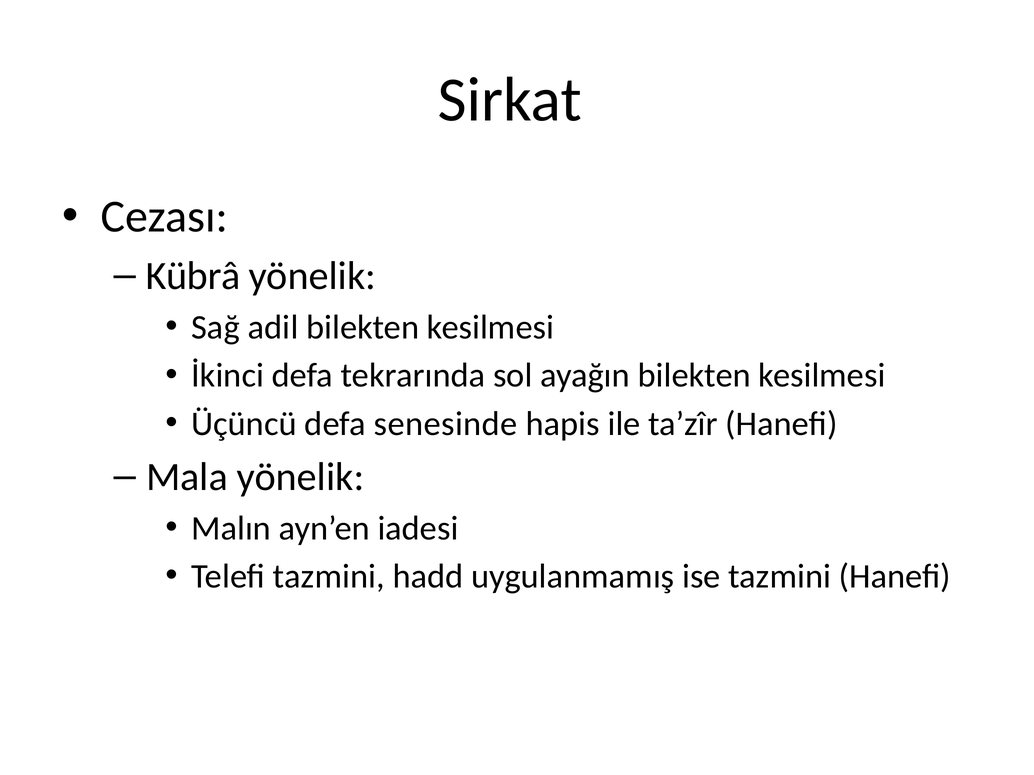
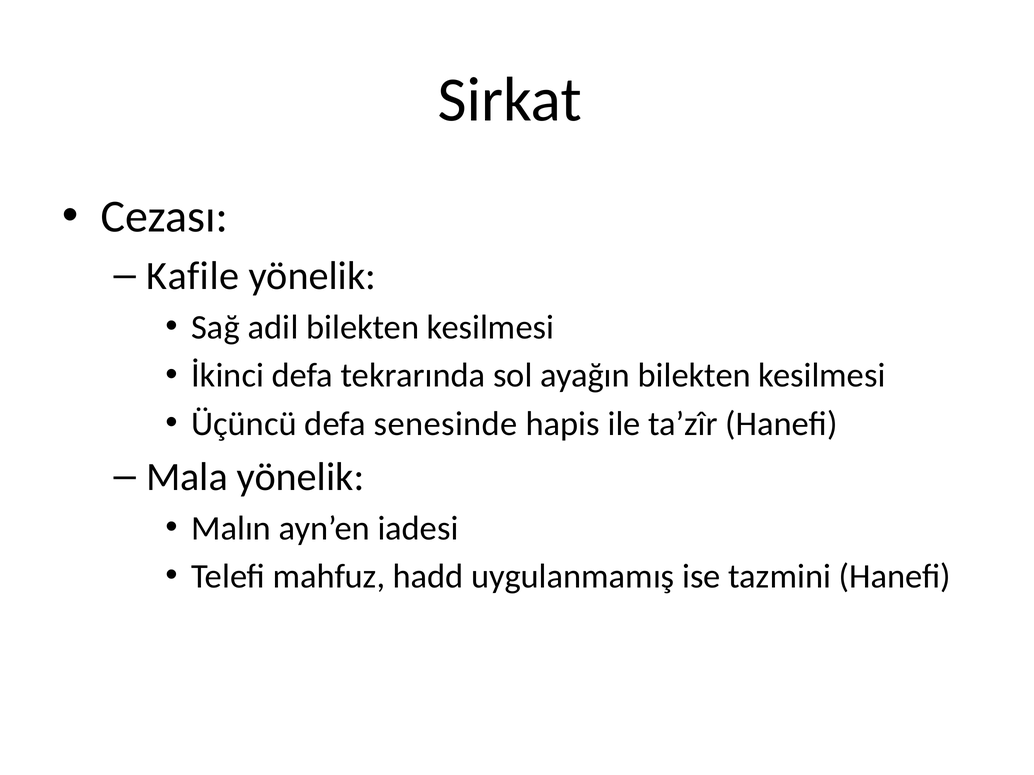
Kübrâ: Kübrâ -> Kafile
Telefi tazmini: tazmini -> mahfuz
